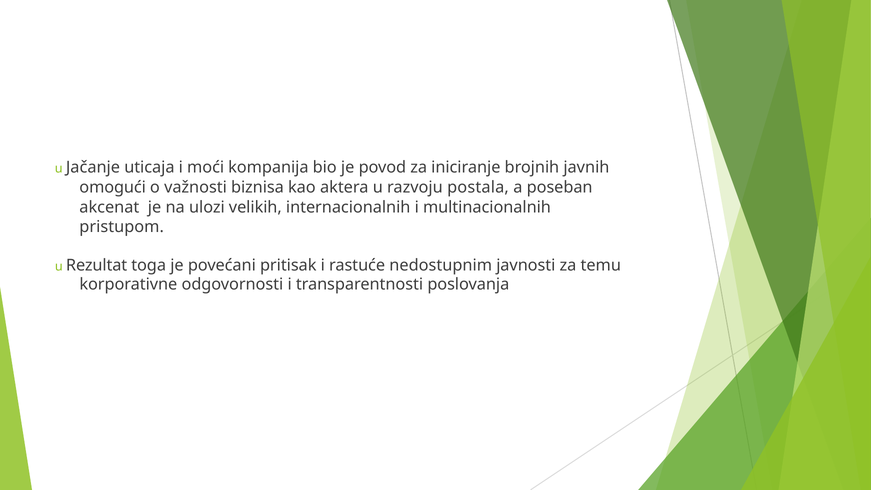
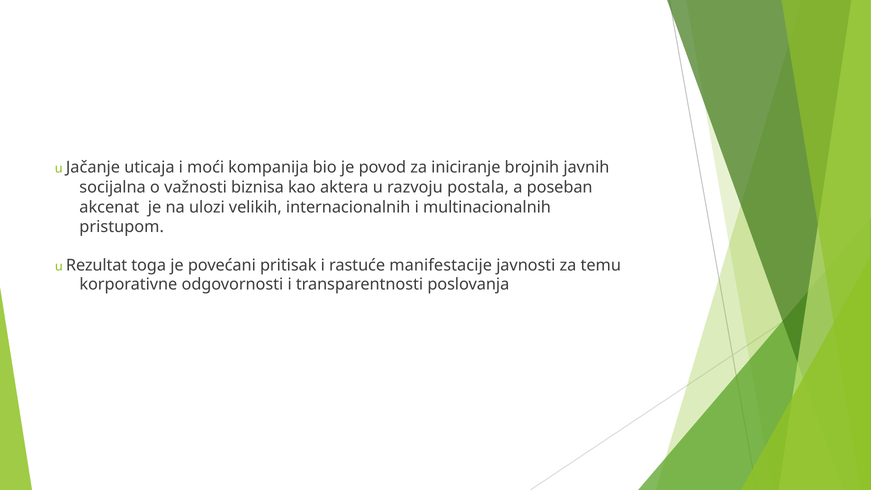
omogući: omogući -> socijalna
nedostupnim: nedostupnim -> manifestacije
